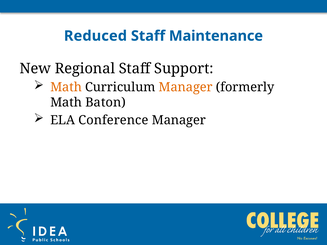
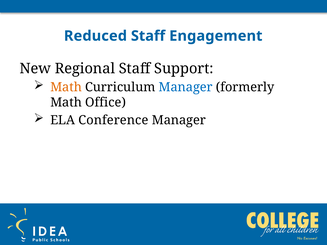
Maintenance: Maintenance -> Engagement
Manager at (186, 87) colour: orange -> blue
Baton: Baton -> Office
